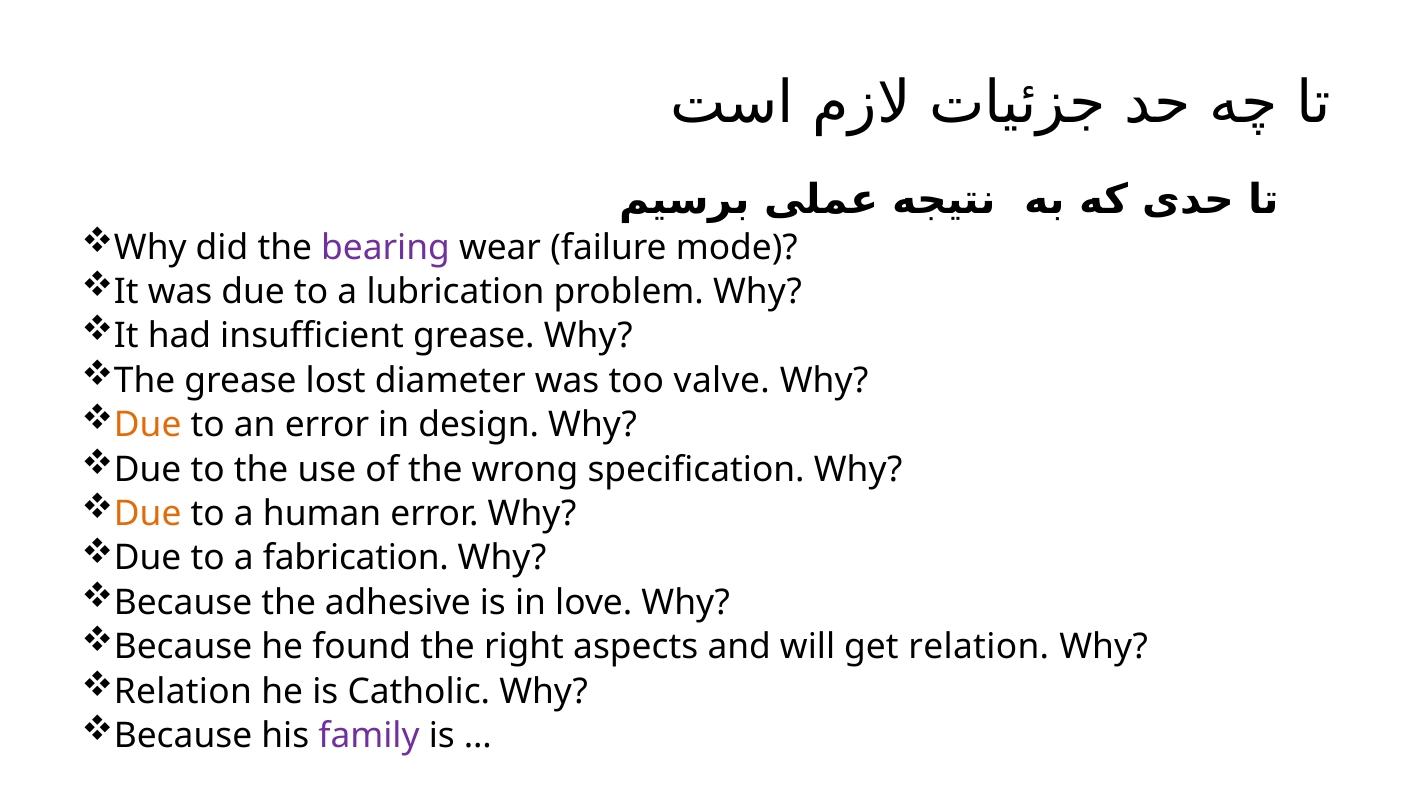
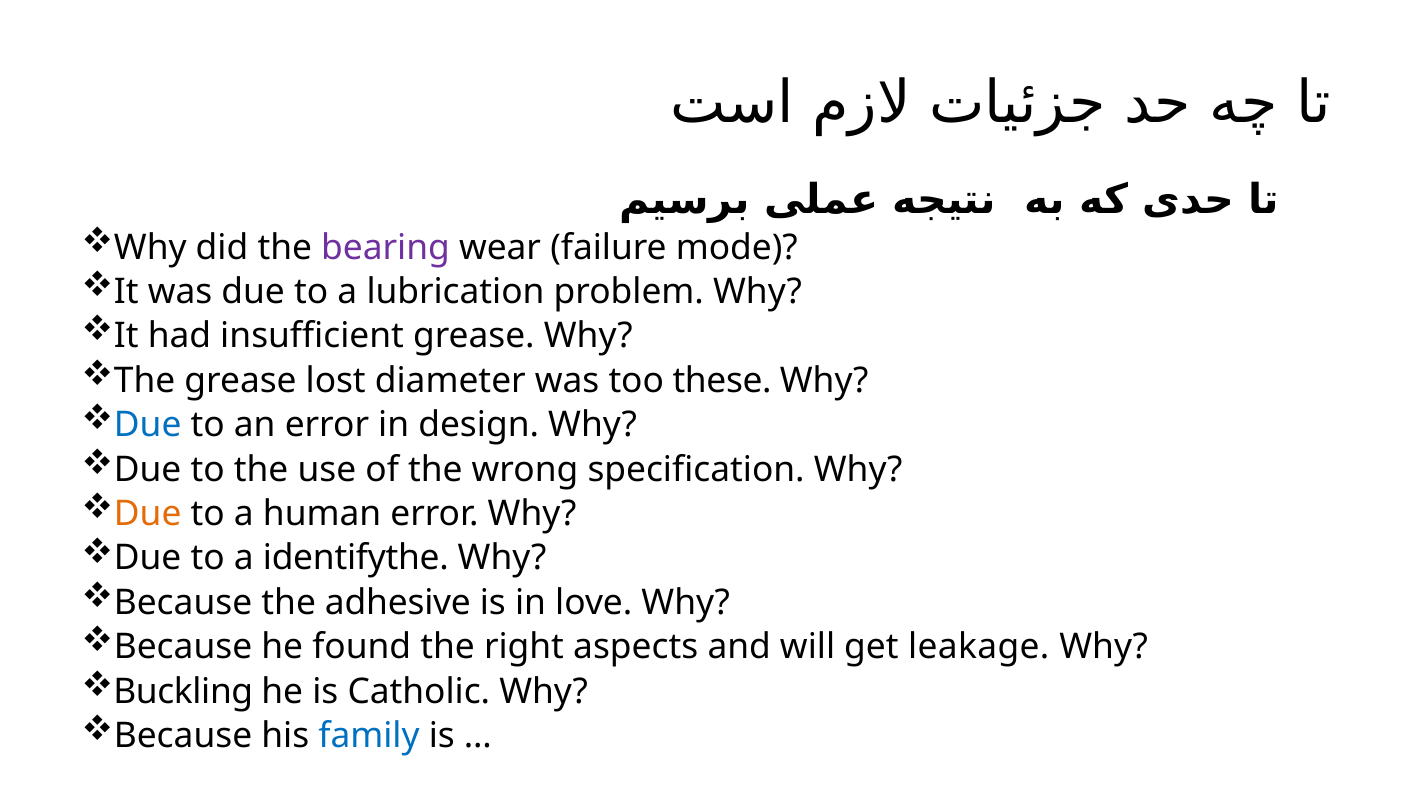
valve: valve -> these
Due at (148, 425) colour: orange -> blue
fabrication: fabrication -> identifythe
get relation: relation -> leakage
Relation at (183, 691): Relation -> Buckling
family colour: purple -> blue
